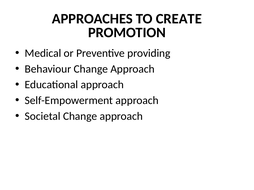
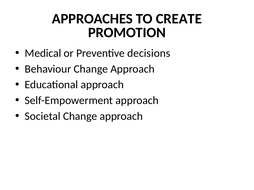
providing: providing -> decisions
